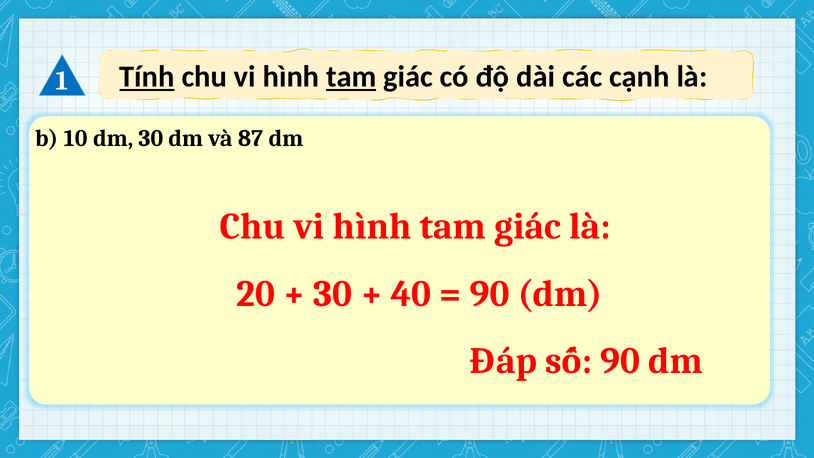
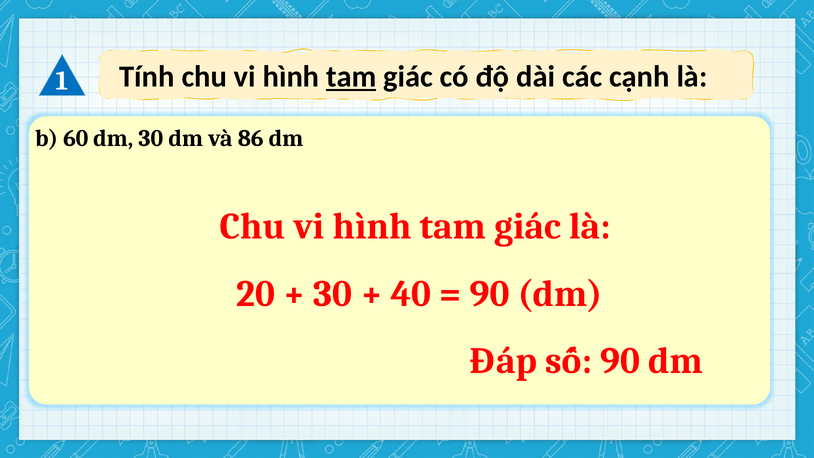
Tính underline: present -> none
10: 10 -> 60
87: 87 -> 86
